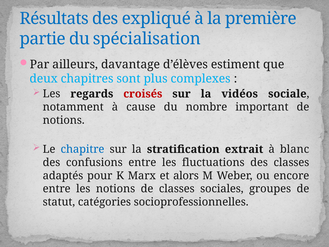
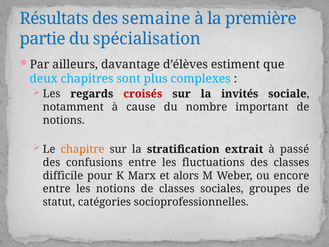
expliqué: expliqué -> semaine
vidéos: vidéos -> invités
chapitre colour: blue -> orange
blanc: blanc -> passé
adaptés: adaptés -> difficile
